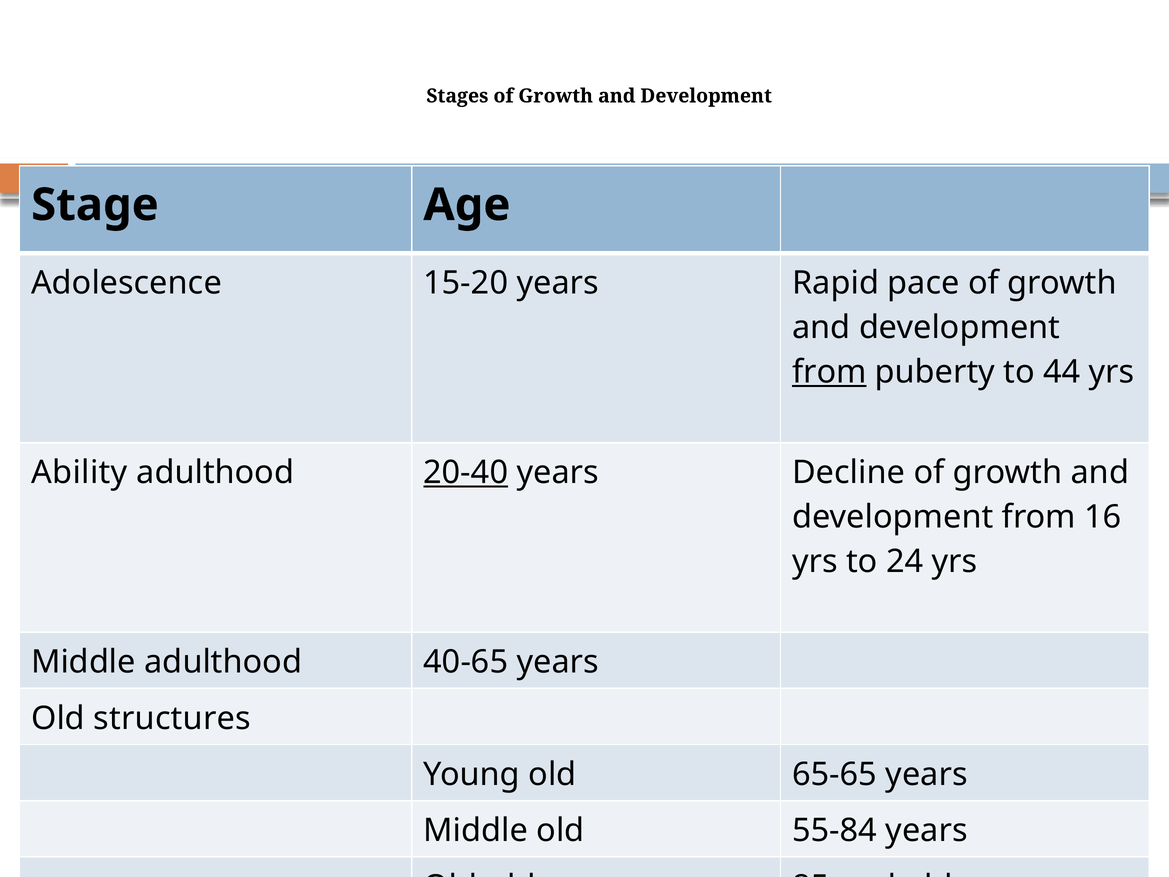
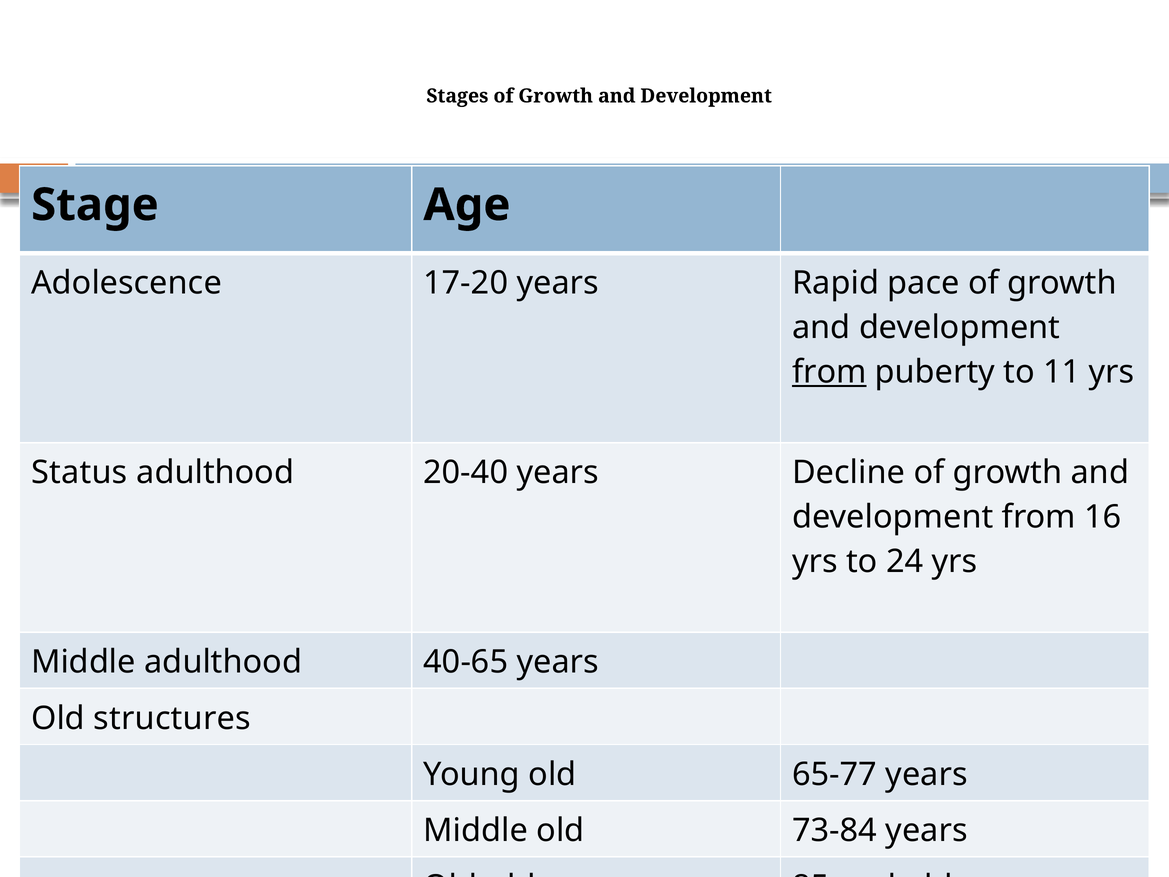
15-20: 15-20 -> 17-20
44: 44 -> 11
Ability: Ability -> Status
20-40 underline: present -> none
65-65: 65-65 -> 65-77
55-84: 55-84 -> 73-84
